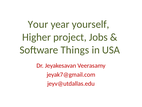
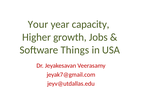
yourself: yourself -> capacity
project: project -> growth
